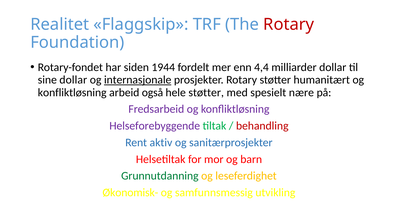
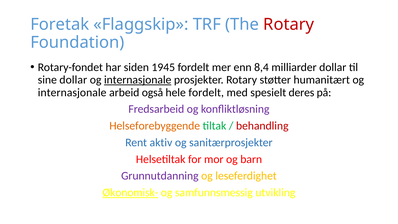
Realitet: Realitet -> Foretak
1944: 1944 -> 1945
4,4: 4,4 -> 8,4
konfliktløsning at (72, 92): konfliktløsning -> internasjonale
hele støtter: støtter -> fordelt
nære: nære -> deres
Helseforebyggende colour: purple -> orange
Grunnutdanning colour: green -> purple
Økonomisk- underline: none -> present
